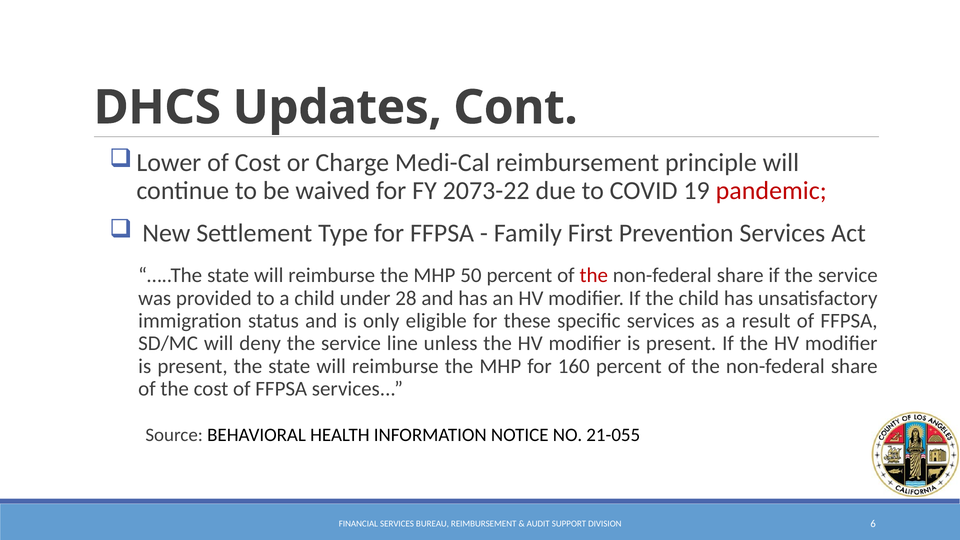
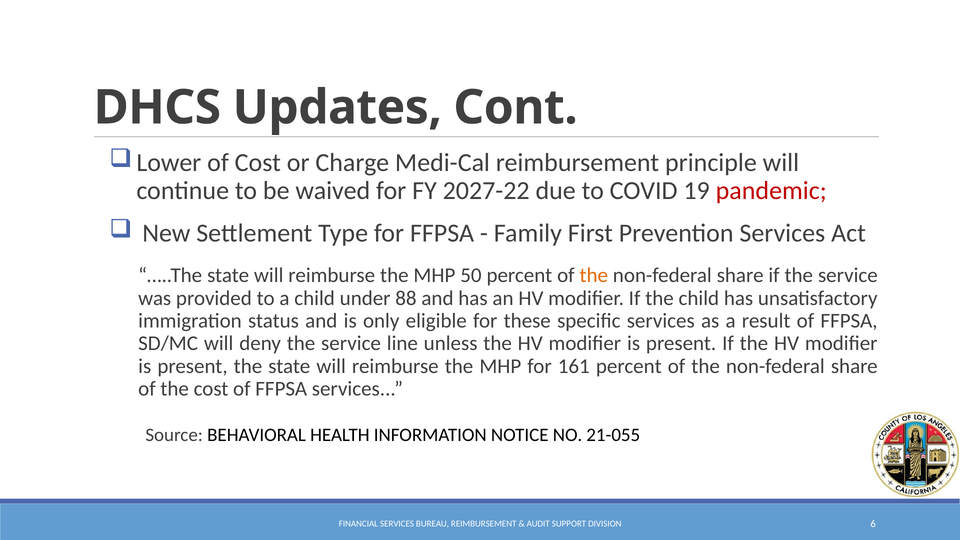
2073-22: 2073-22 -> 2027-22
the at (594, 275) colour: red -> orange
28: 28 -> 88
160: 160 -> 161
